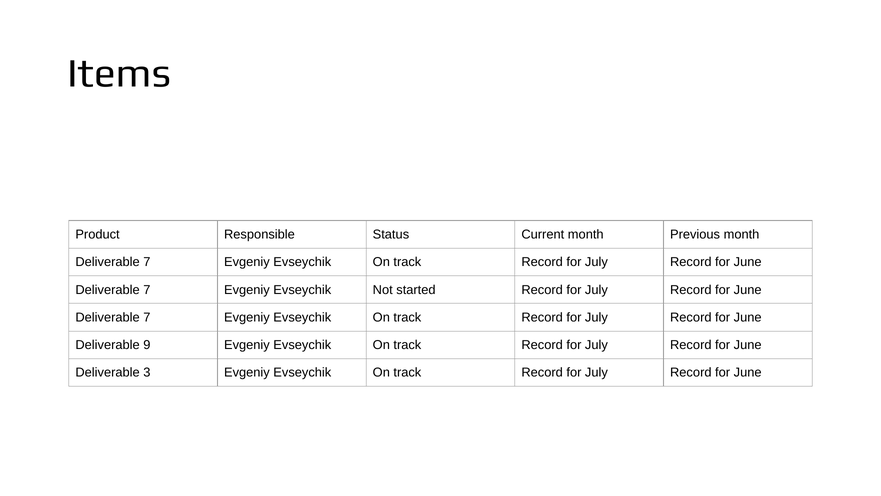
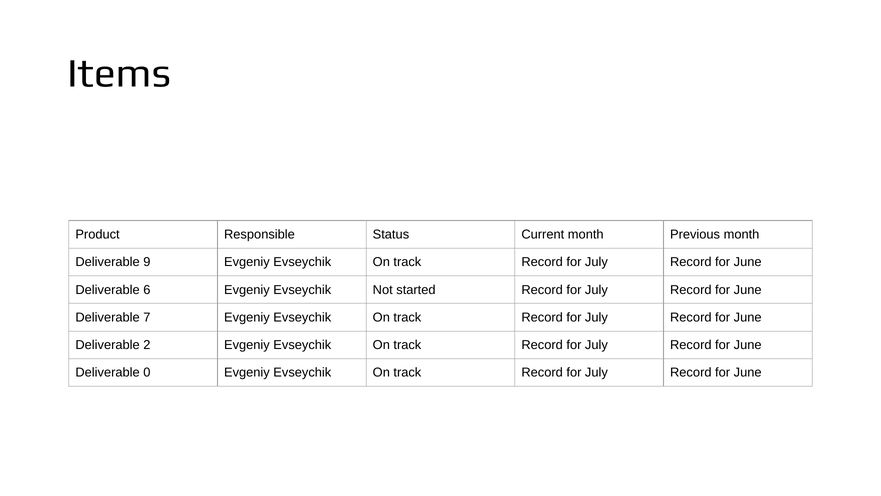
7 at (147, 262): 7 -> 9
7 at (147, 290): 7 -> 6
9: 9 -> 2
3: 3 -> 0
